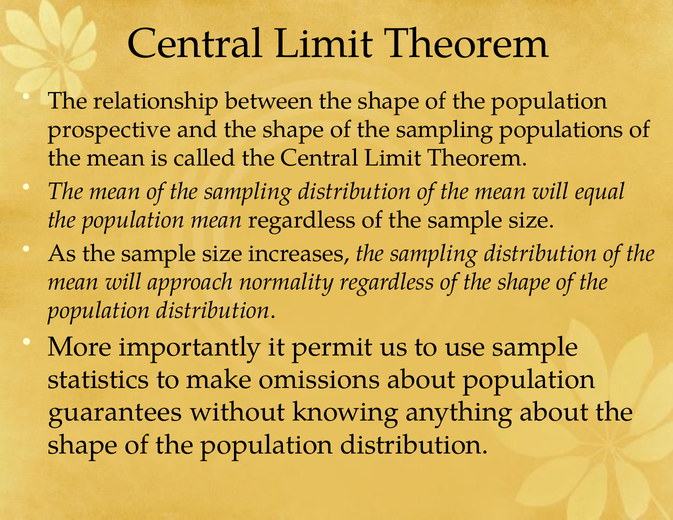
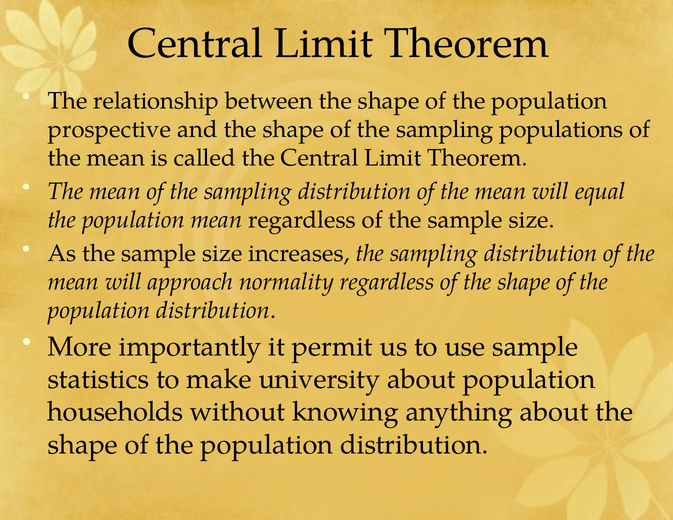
omissions: omissions -> university
guarantees: guarantees -> households
